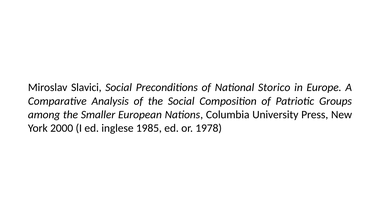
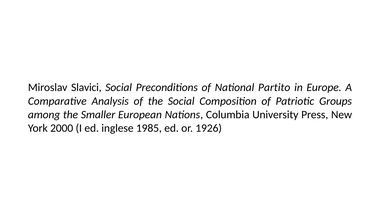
Storico: Storico -> Partito
1978: 1978 -> 1926
